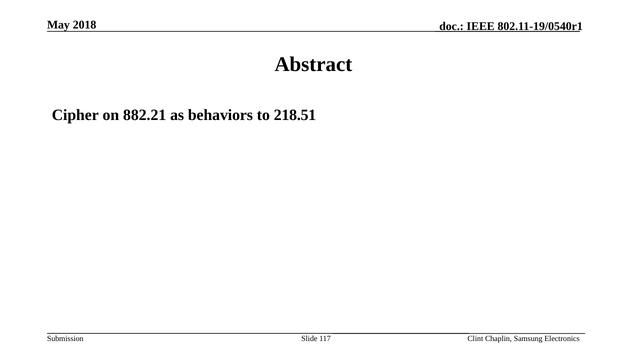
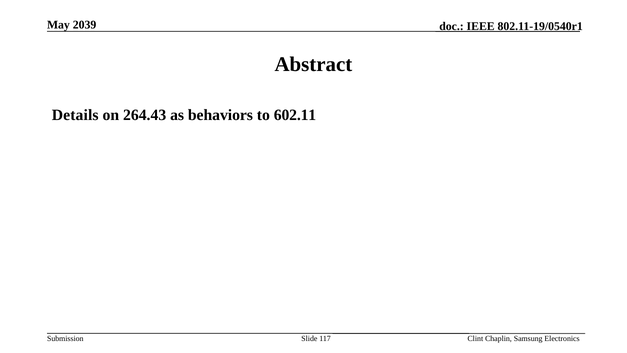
2018: 2018 -> 2039
Cipher: Cipher -> Details
882.21: 882.21 -> 264.43
218.51: 218.51 -> 602.11
